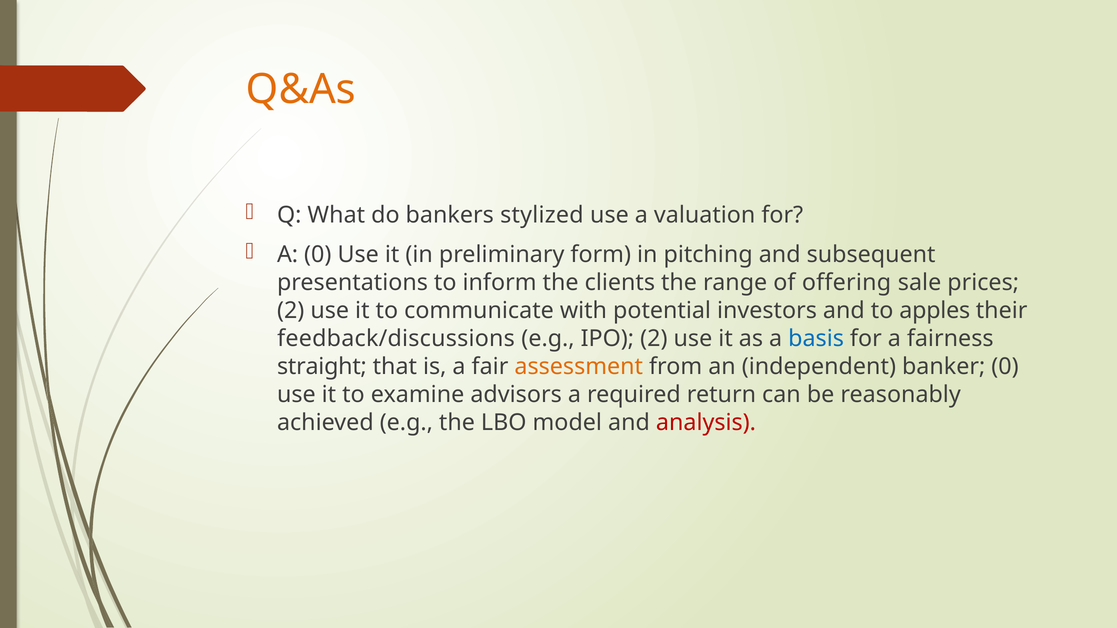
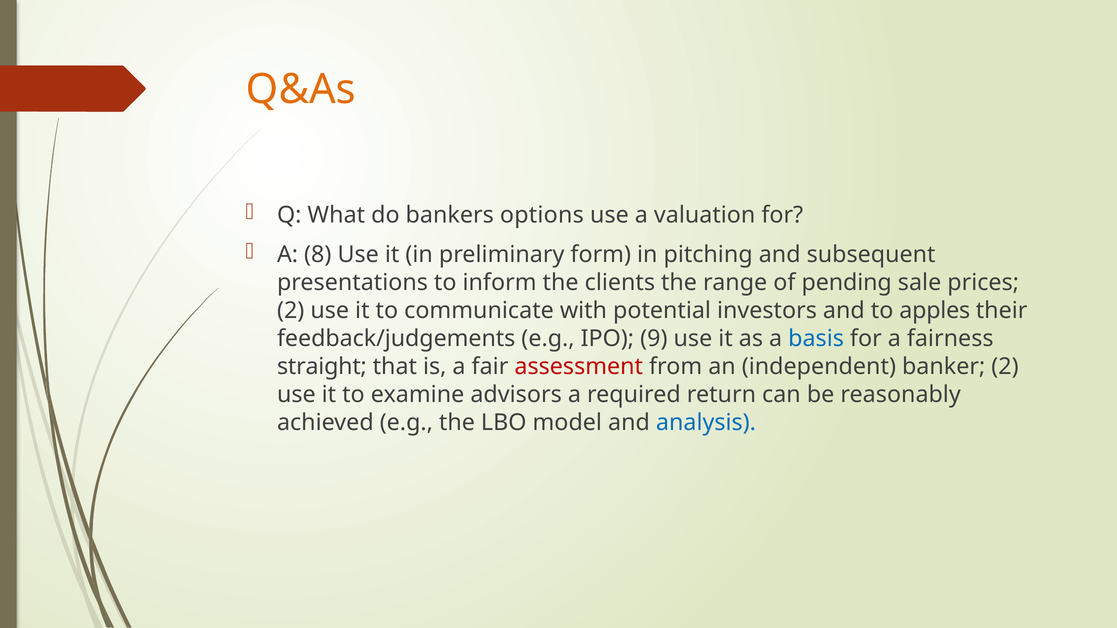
stylized: stylized -> options
A 0: 0 -> 8
offering: offering -> pending
feedback/discussions: feedback/discussions -> feedback/judgements
IPO 2: 2 -> 9
assessment colour: orange -> red
banker 0: 0 -> 2
analysis colour: red -> blue
